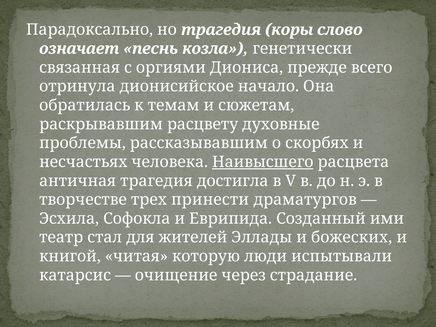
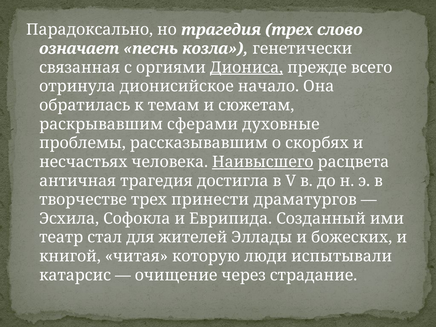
трагедия коры: коры -> трех
Диониса underline: none -> present
расцвету: расцвету -> сферами
